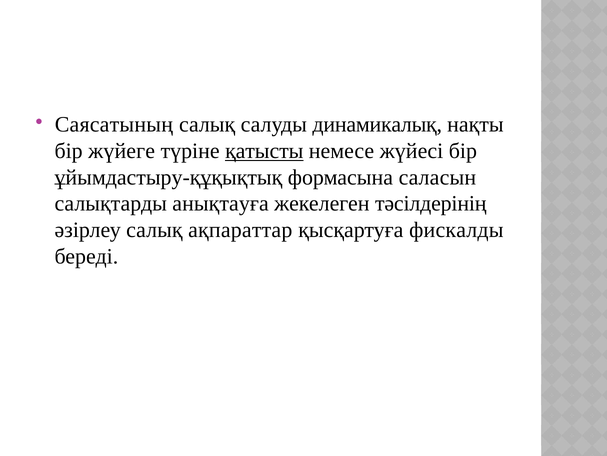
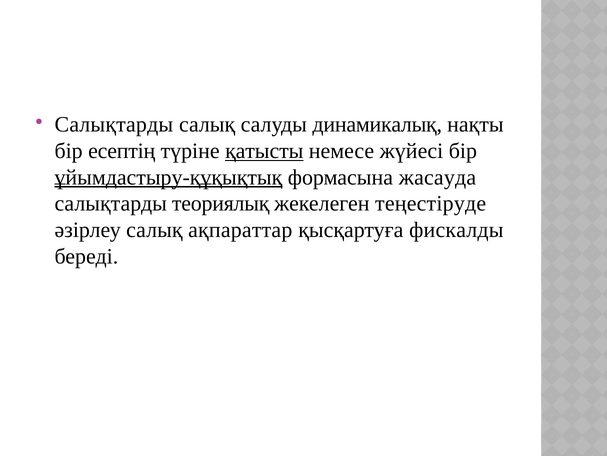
Саясатының at (114, 125): Саясатының -> Салықтарды
жүйеге: жүйеге -> есептің
ұйымдастыру-құқықтық underline: none -> present
саласын: саласын -> жасауда
анықтауға: анықтауға -> теориялық
тәсілдерінің: тәсілдерінің -> теңестіруде
